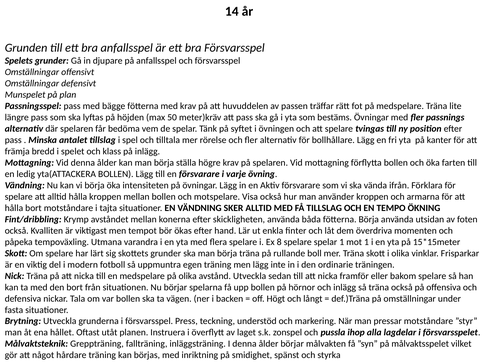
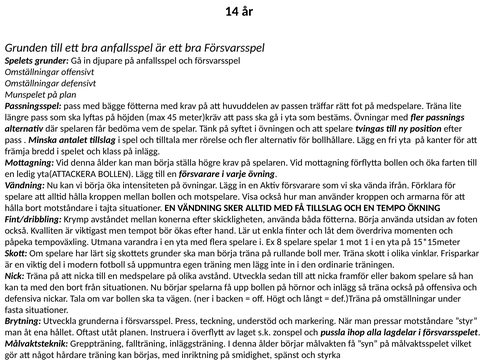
50: 50 -> 45
